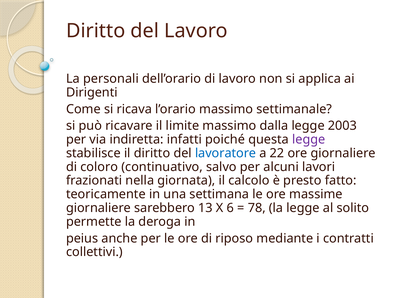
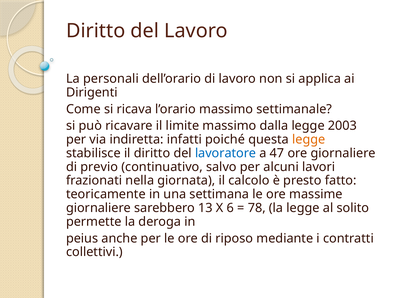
legge at (309, 139) colour: purple -> orange
22: 22 -> 47
coloro: coloro -> previo
